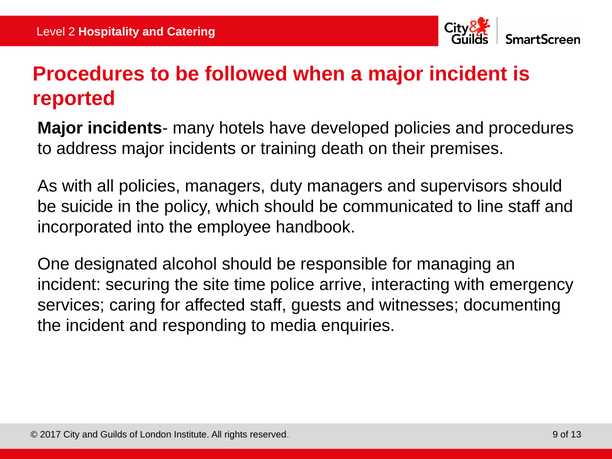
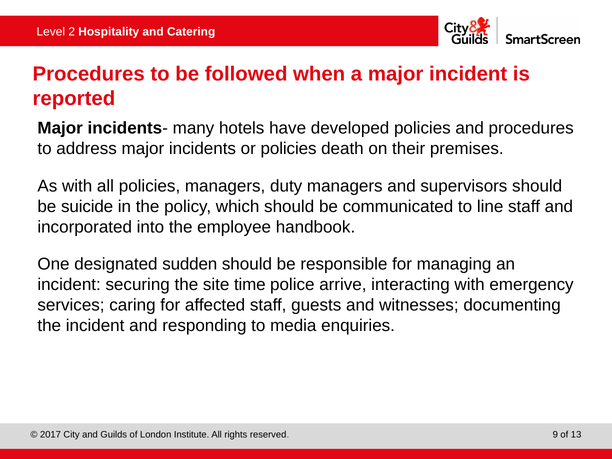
or training: training -> policies
alcohol: alcohol -> sudden
